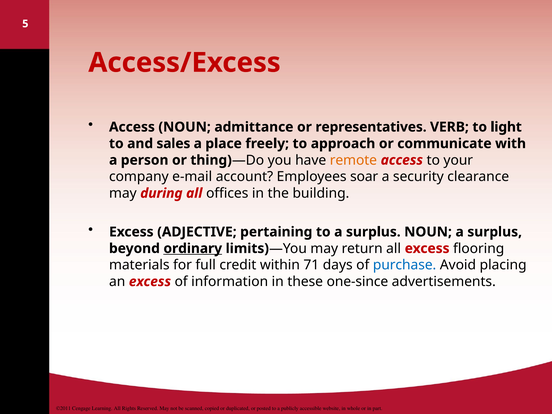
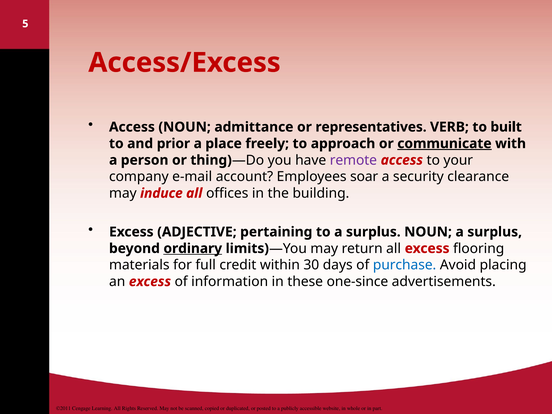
light: light -> built
sales: sales -> prior
communicate underline: none -> present
remote colour: orange -> purple
during: during -> induce
71: 71 -> 30
